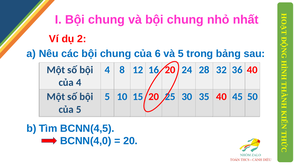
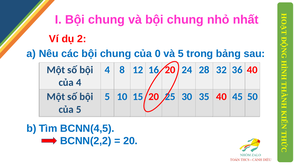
6: 6 -> 0
BCNN(4,0: BCNN(4,0 -> BCNN(2,2
